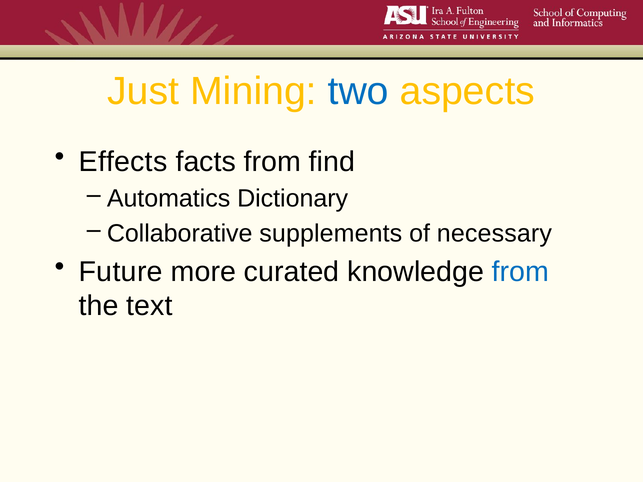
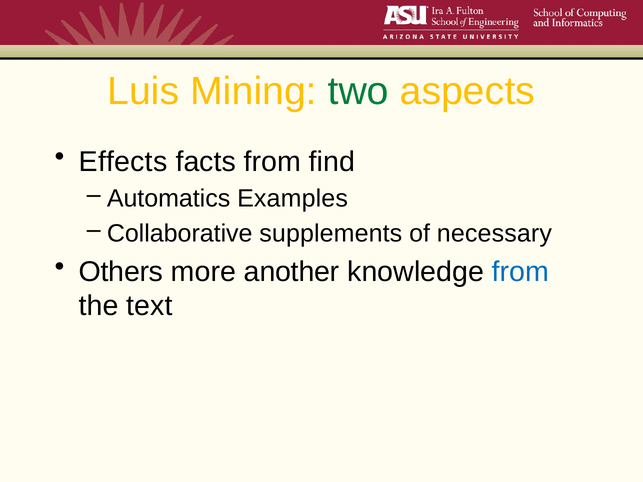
Just: Just -> Luis
two colour: blue -> green
Dictionary: Dictionary -> Examples
Future: Future -> Others
curated: curated -> another
